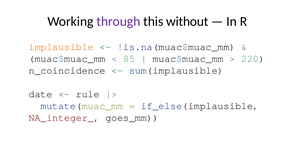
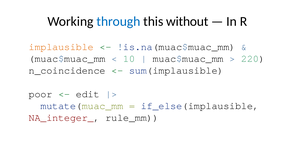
through colour: purple -> blue
85: 85 -> 10
date: date -> poor
rule: rule -> edit
goes_mm: goes_mm -> rule_mm
